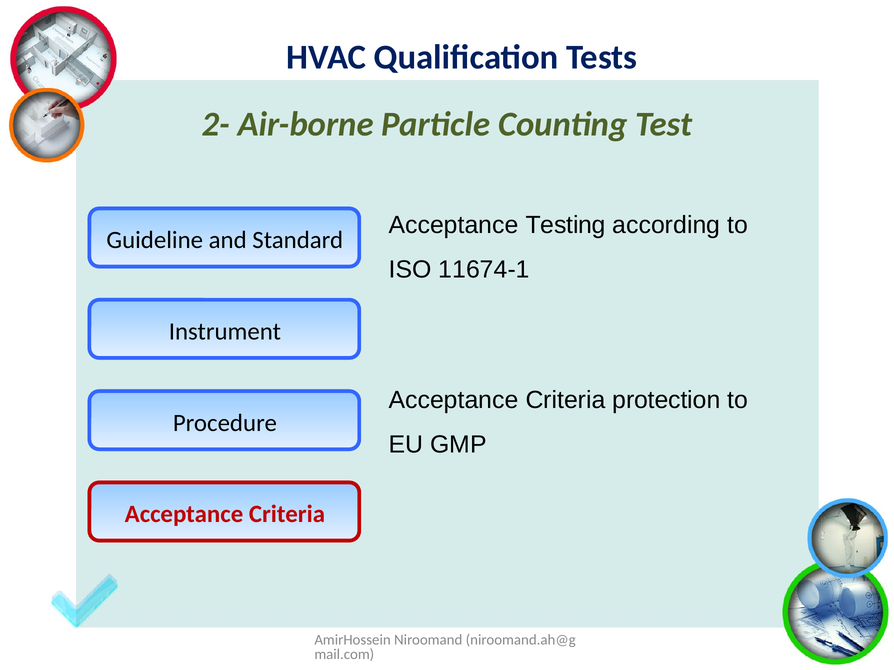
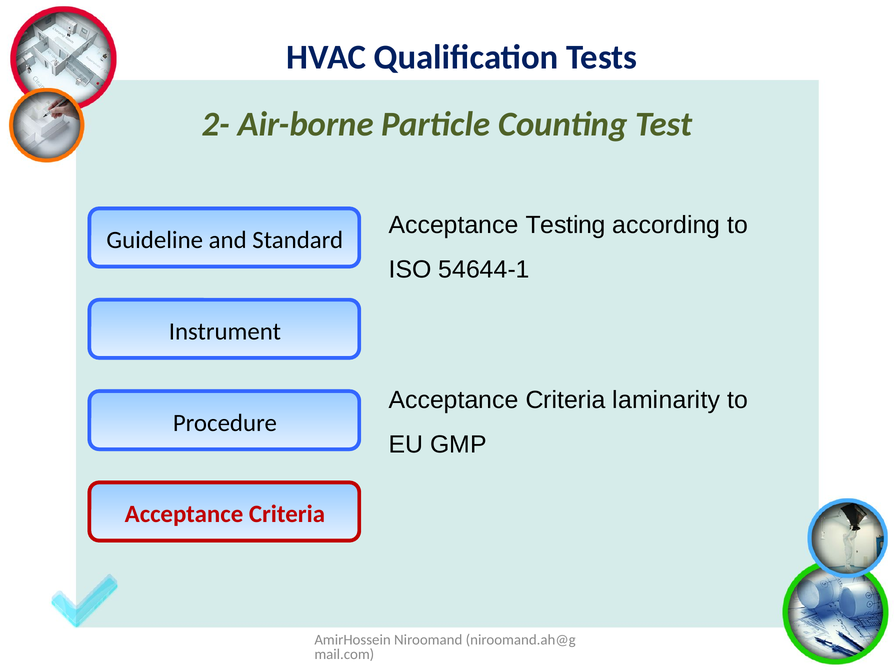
11674-1: 11674-1 -> 54644-1
protection: protection -> laminarity
